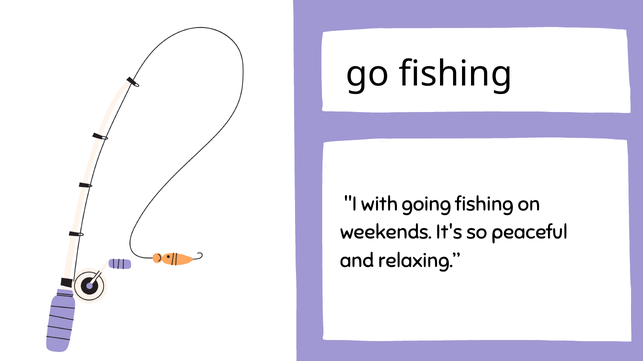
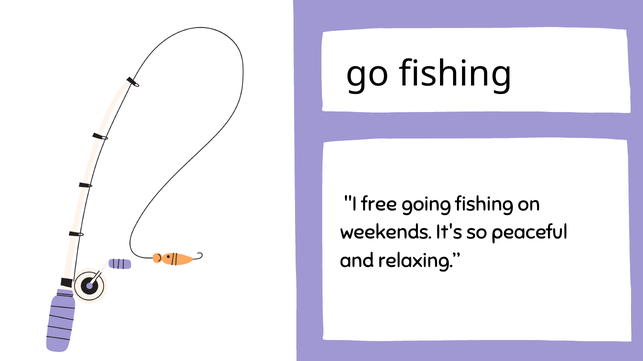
with: with -> free
